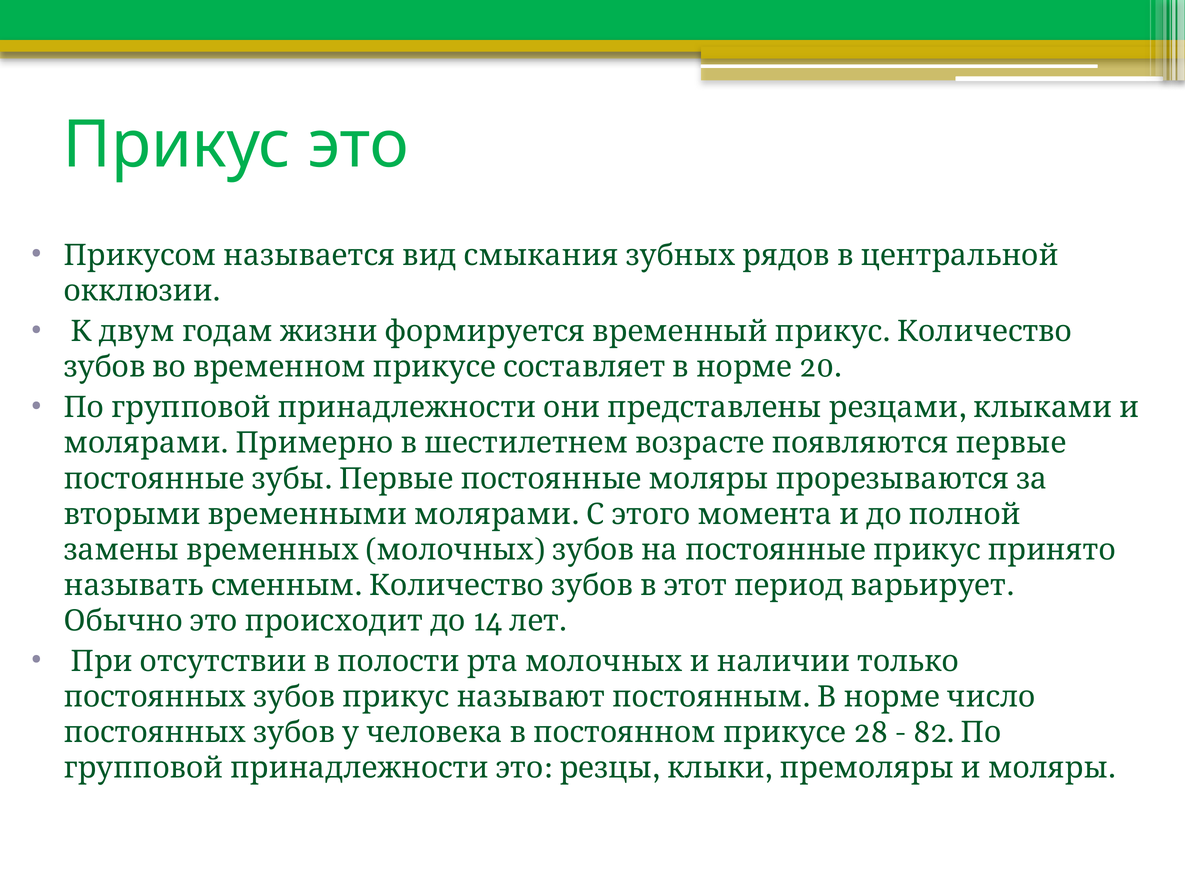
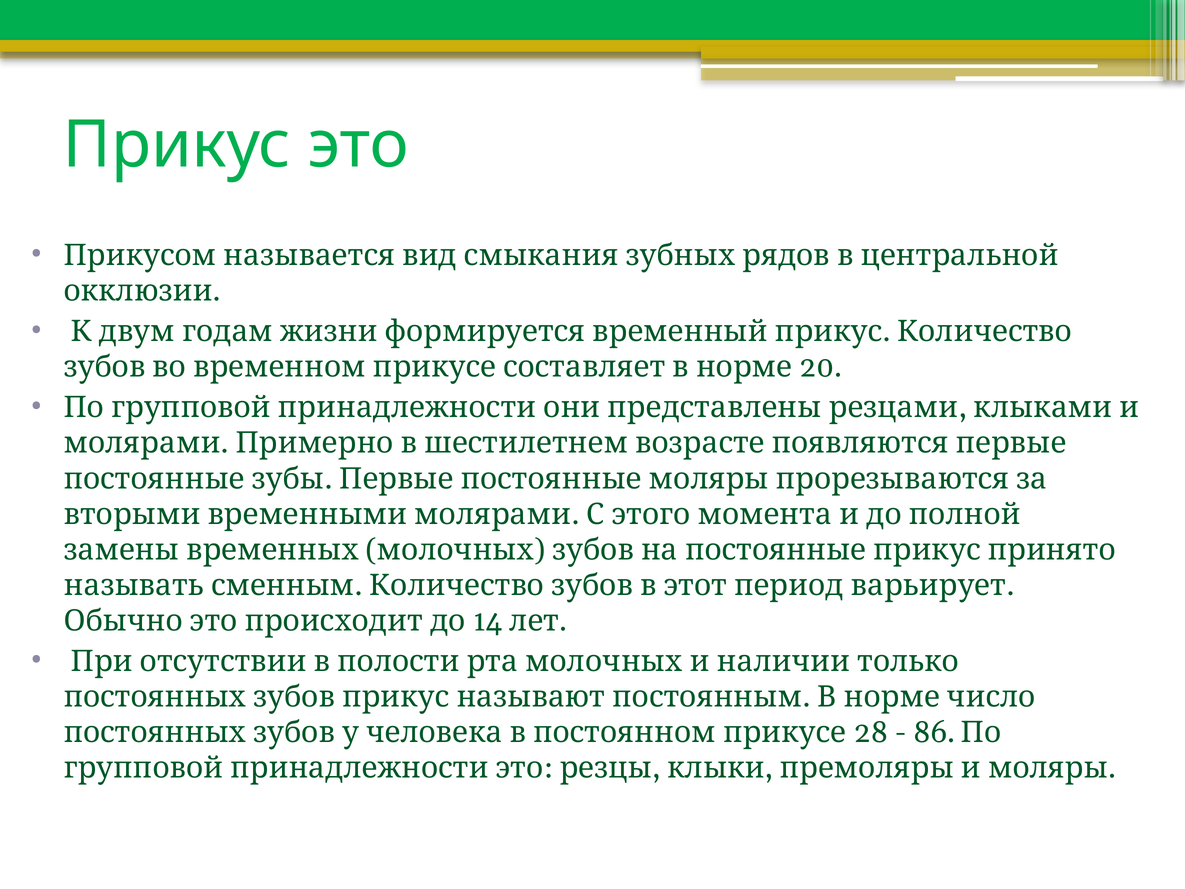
82: 82 -> 86
